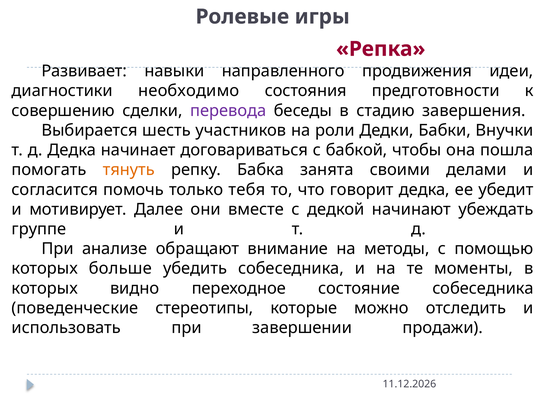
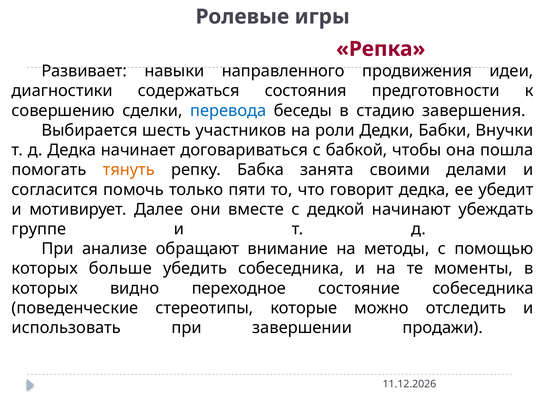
необходимо: необходимо -> содержаться
перевода colour: purple -> blue
тебя: тебя -> пяти
